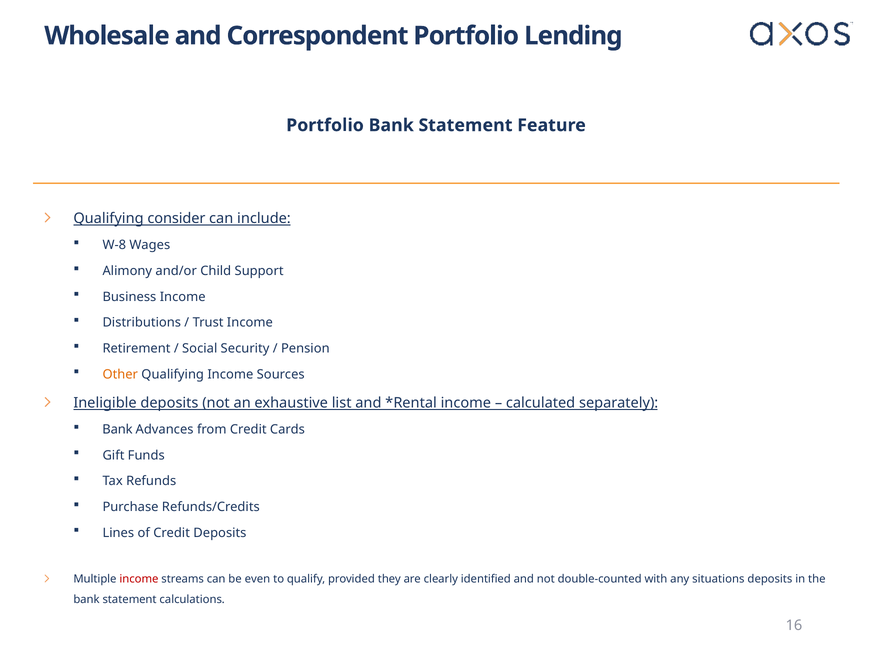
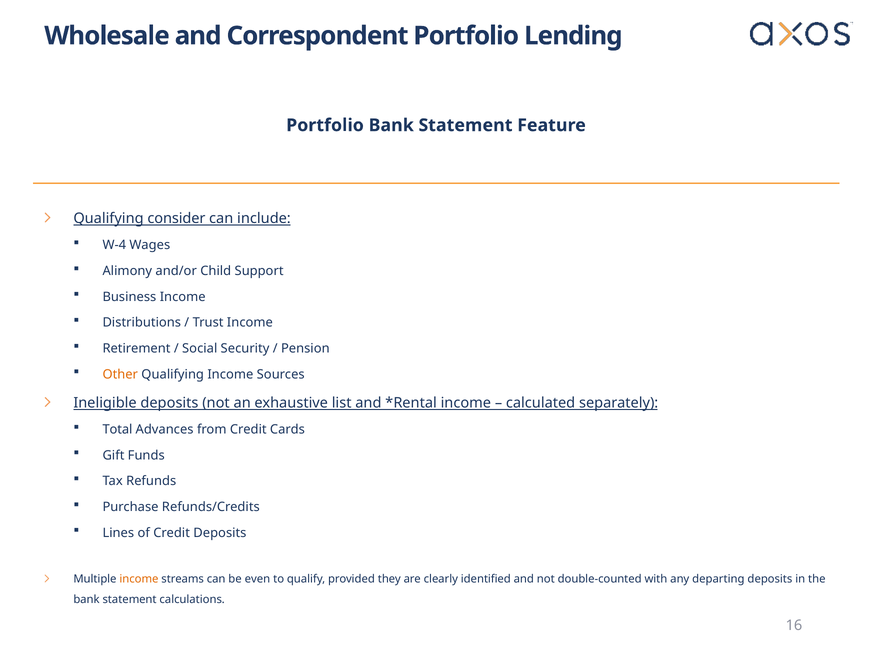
W-8: W-8 -> W-4
Bank at (117, 429): Bank -> Total
income at (139, 579) colour: red -> orange
situations: situations -> departing
